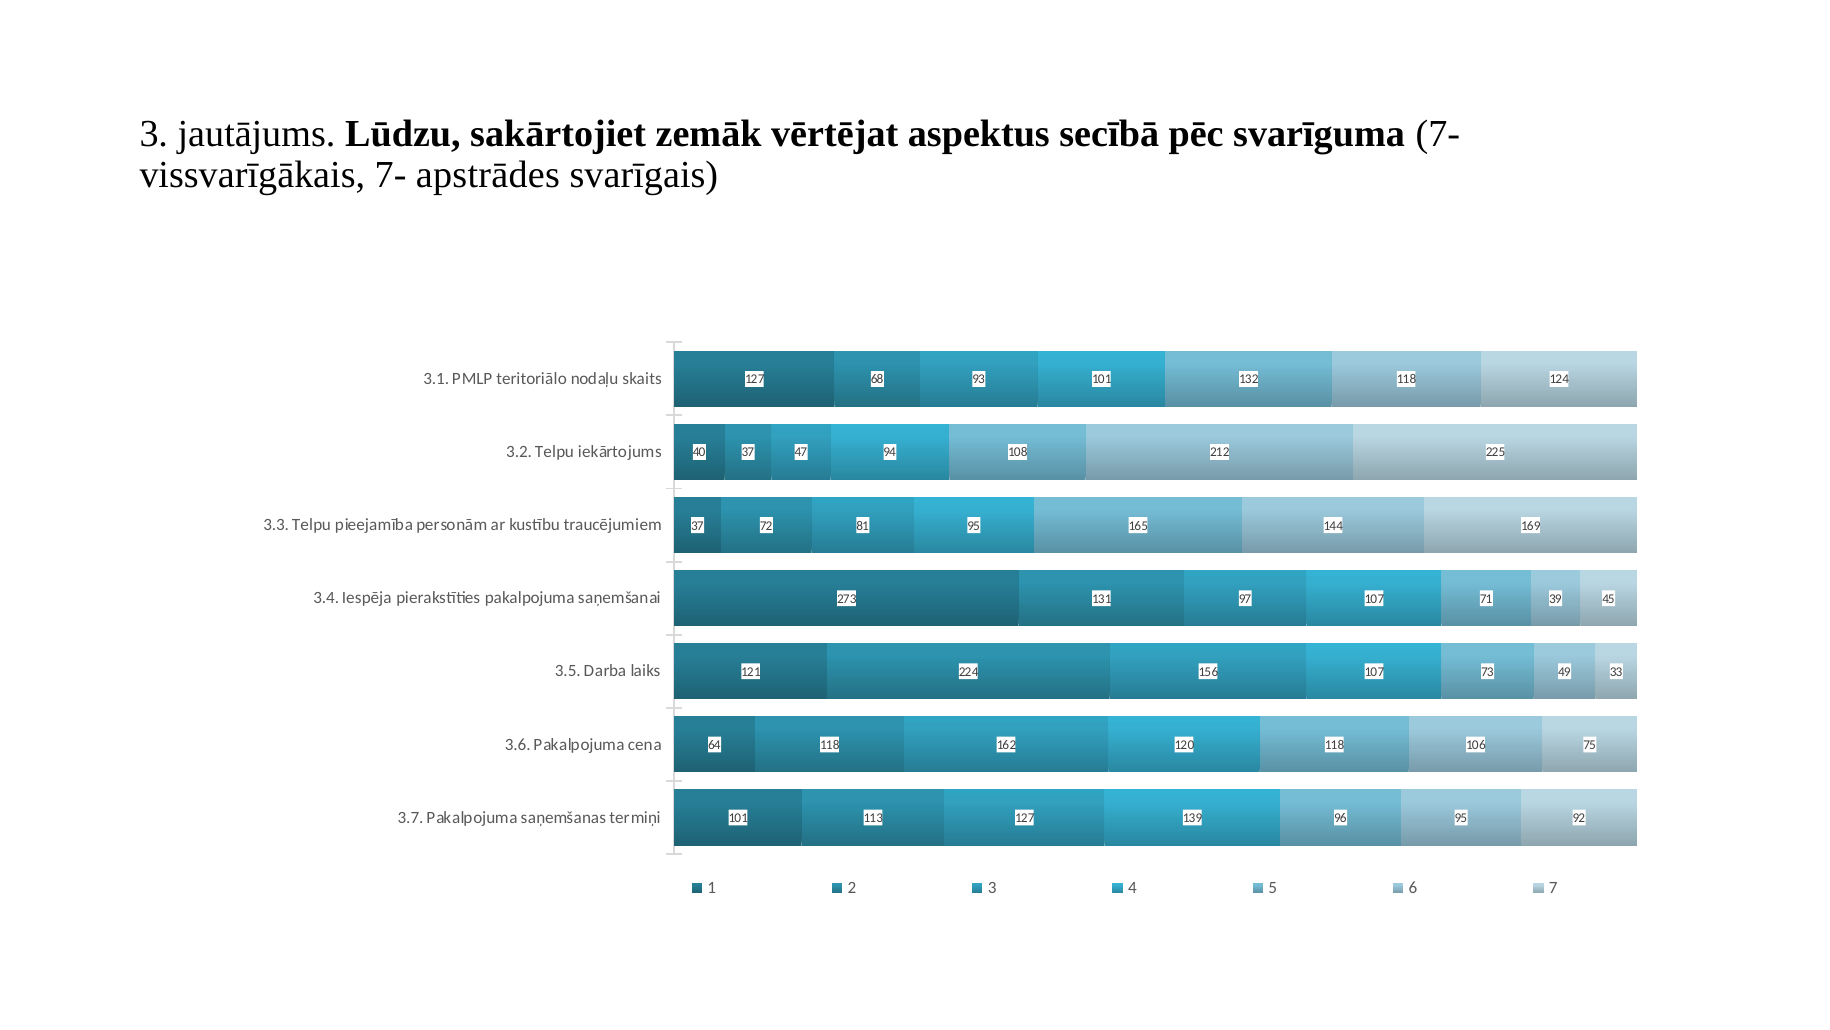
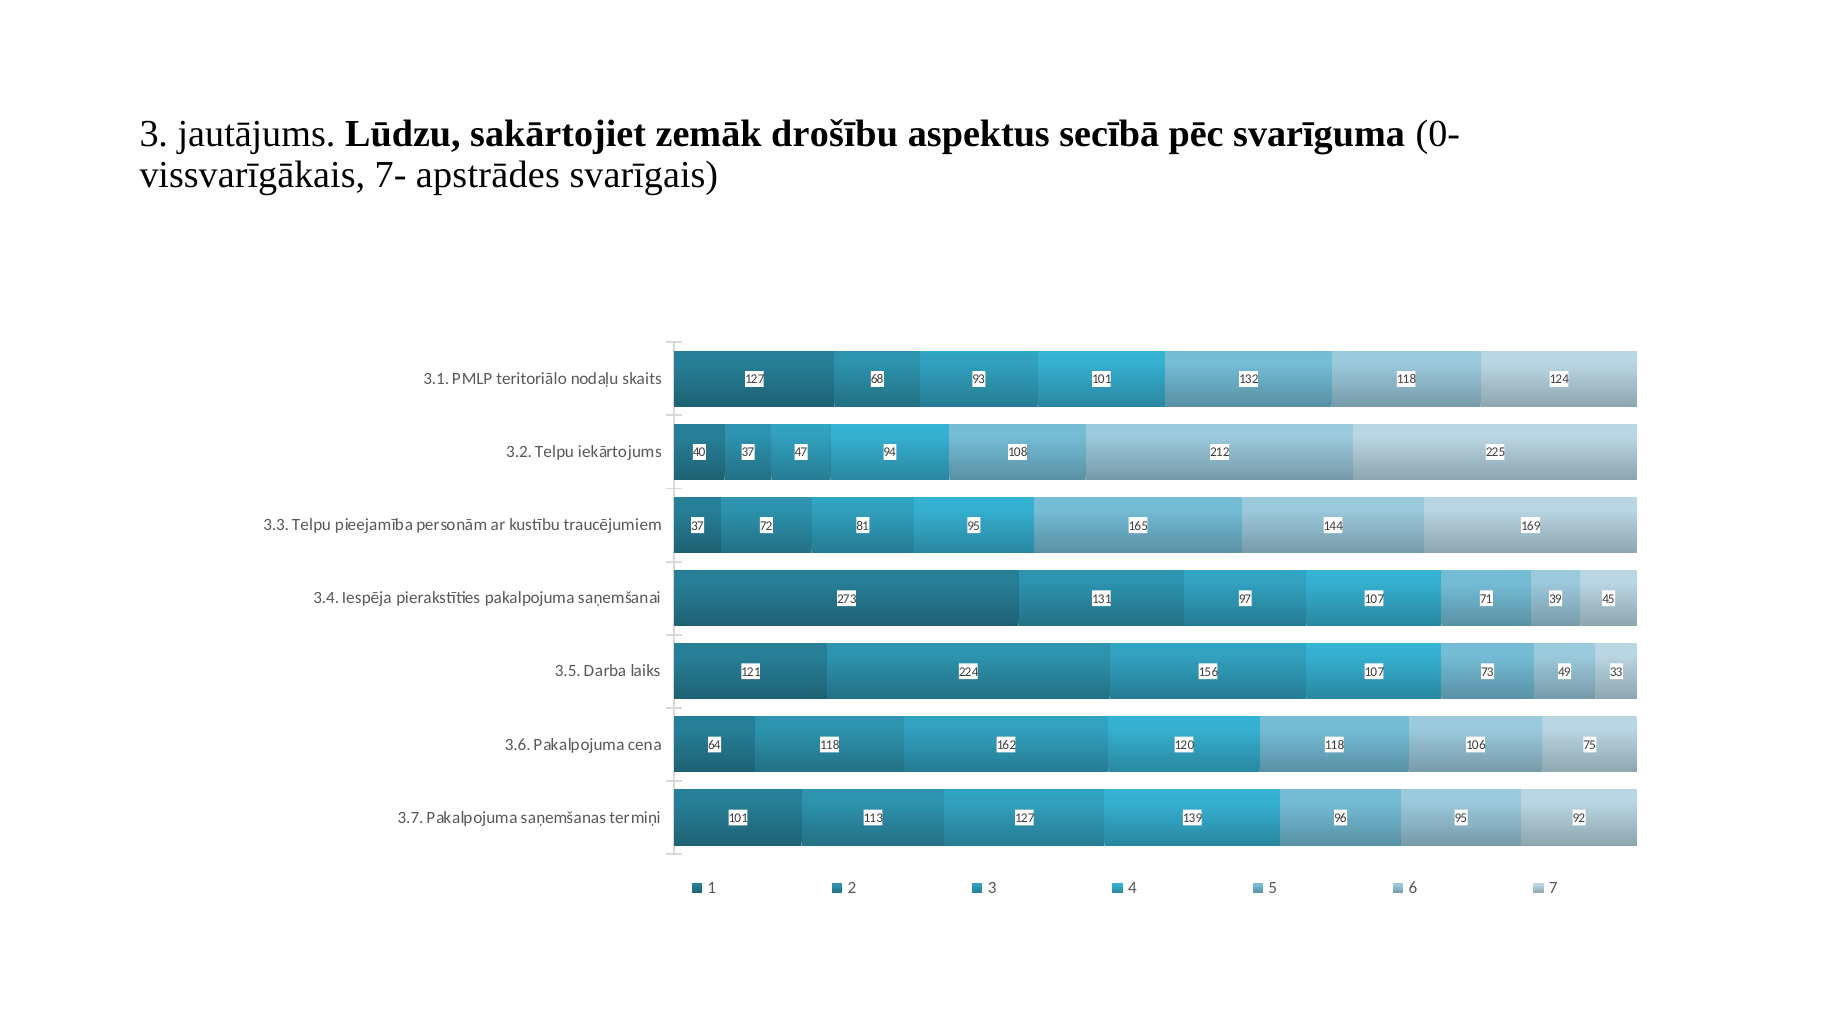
vērtējat: vērtējat -> drošību
svarīguma 7-: 7- -> 0-
